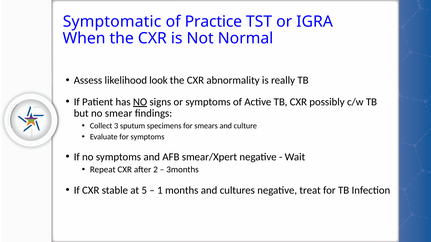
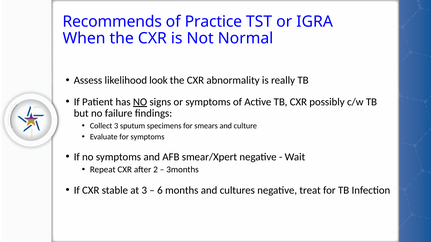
Symptomatic: Symptomatic -> Recommends
smear: smear -> failure
at 5: 5 -> 3
1: 1 -> 6
